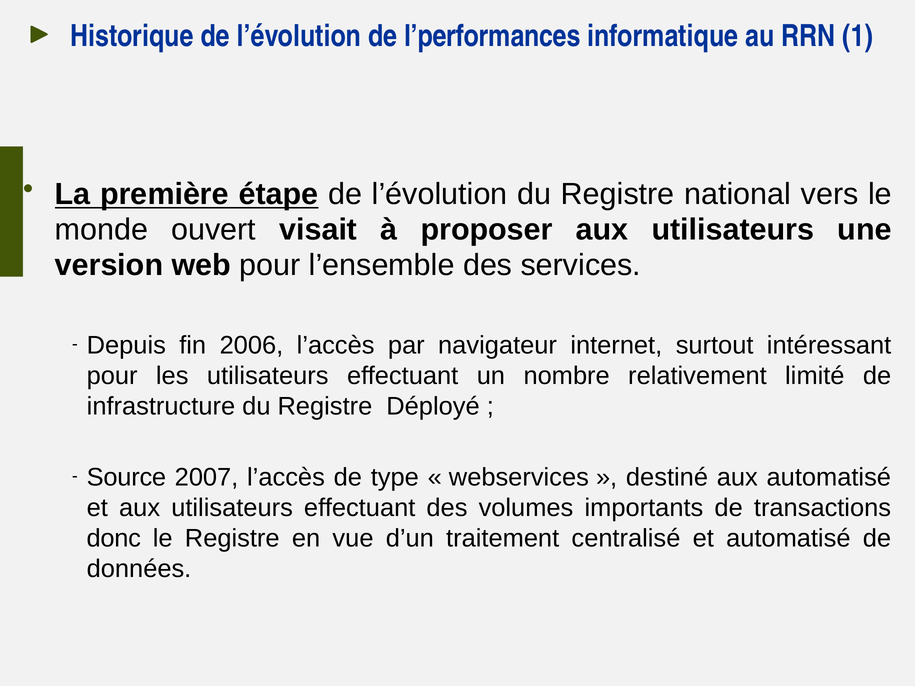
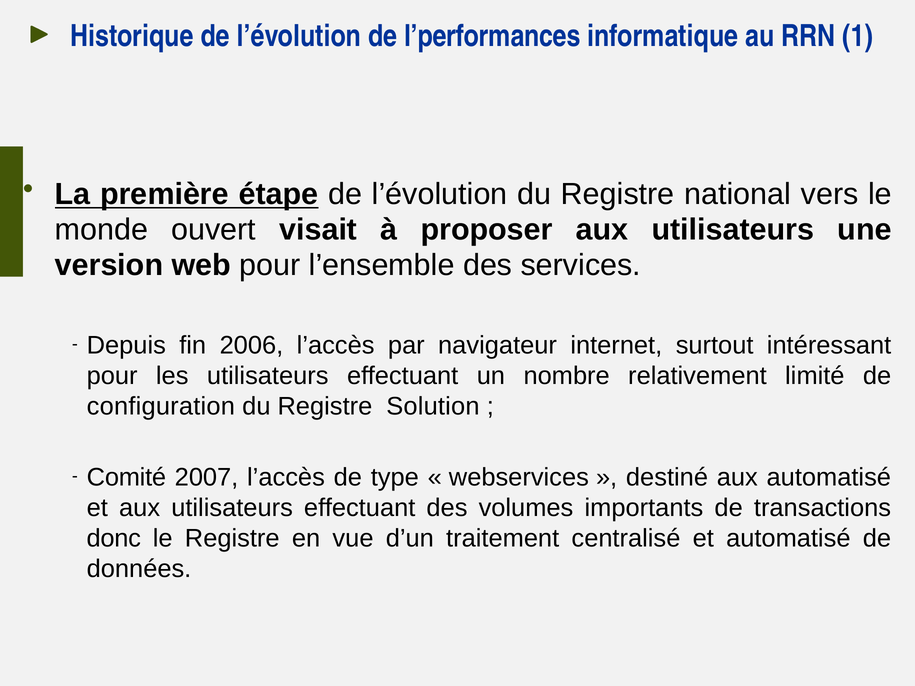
infrastructure: infrastructure -> configuration
Déployé: Déployé -> Solution
Source: Source -> Comité
